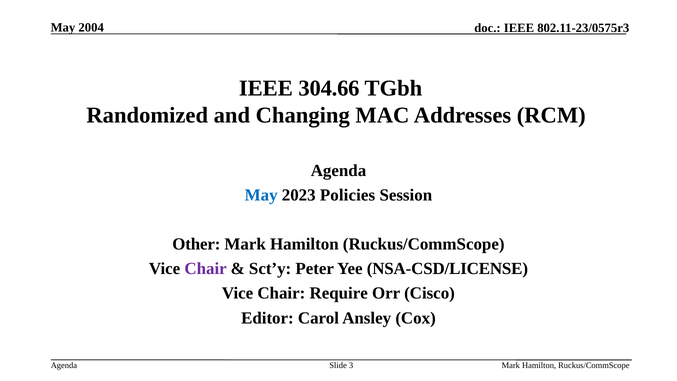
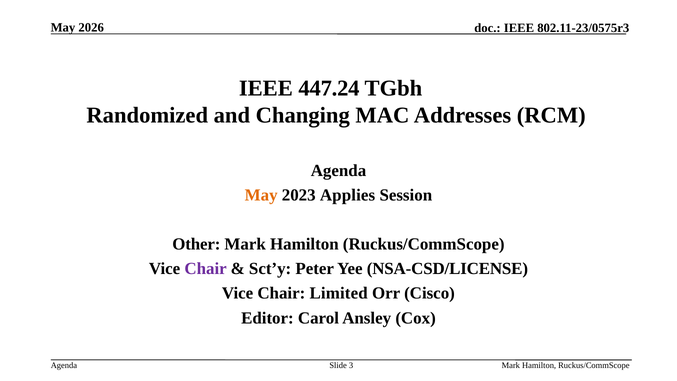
2004: 2004 -> 2026
304.66: 304.66 -> 447.24
May at (261, 195) colour: blue -> orange
Policies: Policies -> Applies
Require: Require -> Limited
